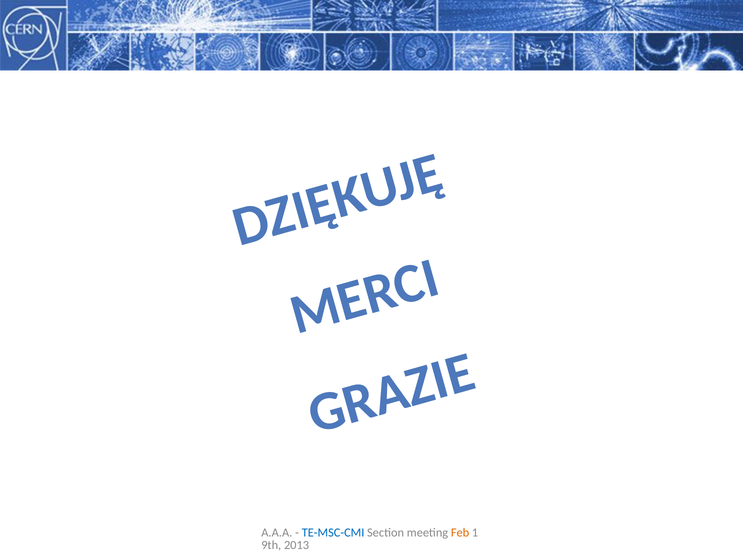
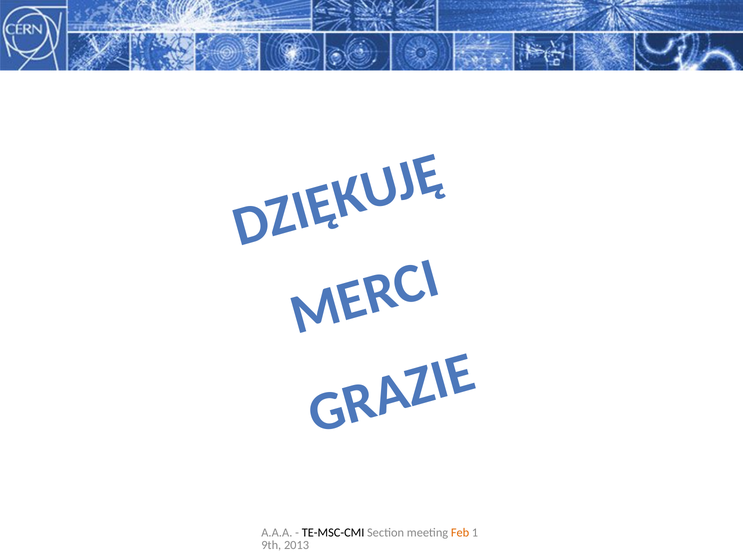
TE-MSC-CMI colour: blue -> black
